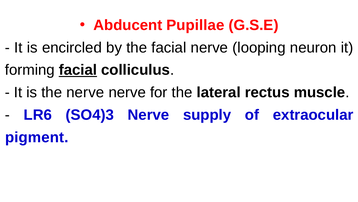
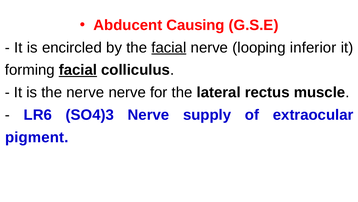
Pupillae: Pupillae -> Causing
facial at (169, 48) underline: none -> present
neuron: neuron -> inferior
